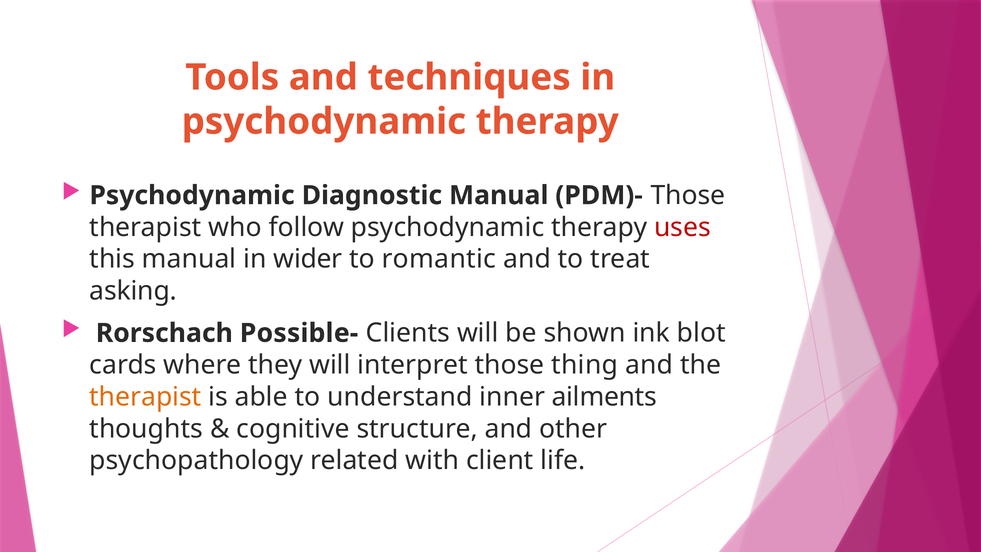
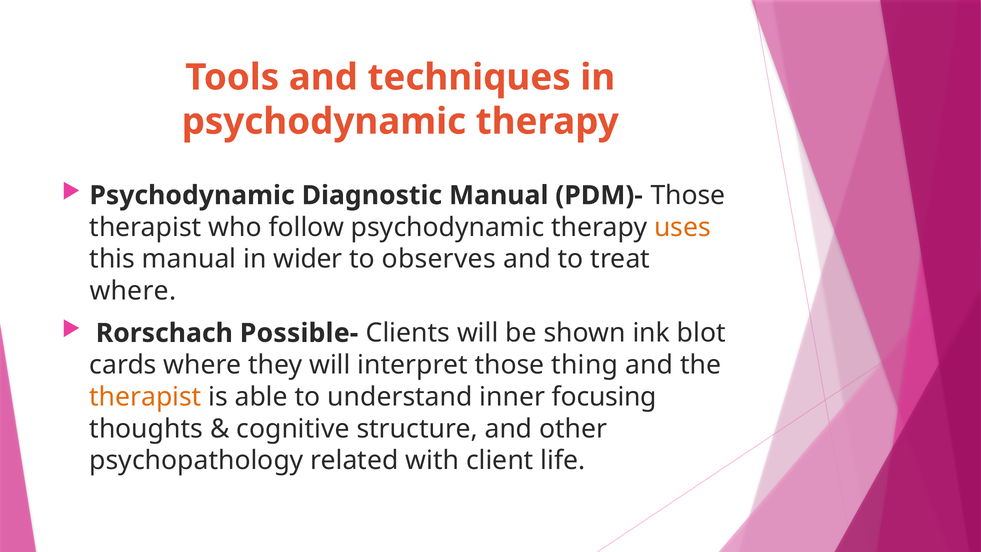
uses colour: red -> orange
romantic: romantic -> observes
asking at (133, 291): asking -> where
ailments: ailments -> focusing
